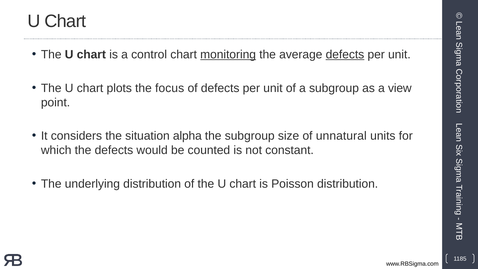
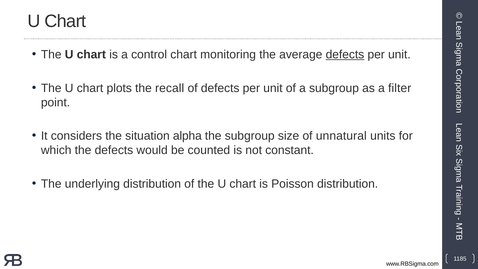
monitoring underline: present -> none
focus: focus -> recall
view: view -> filter
